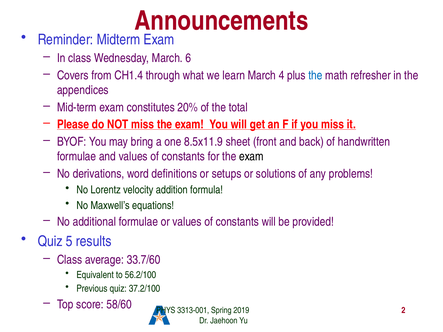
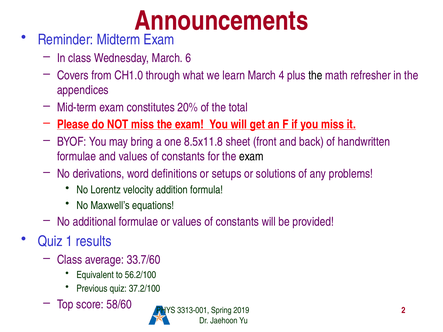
CH1.4: CH1.4 -> CH1.0
the at (315, 75) colour: blue -> black
8.5x11.9: 8.5x11.9 -> 8.5x11.8
5: 5 -> 1
